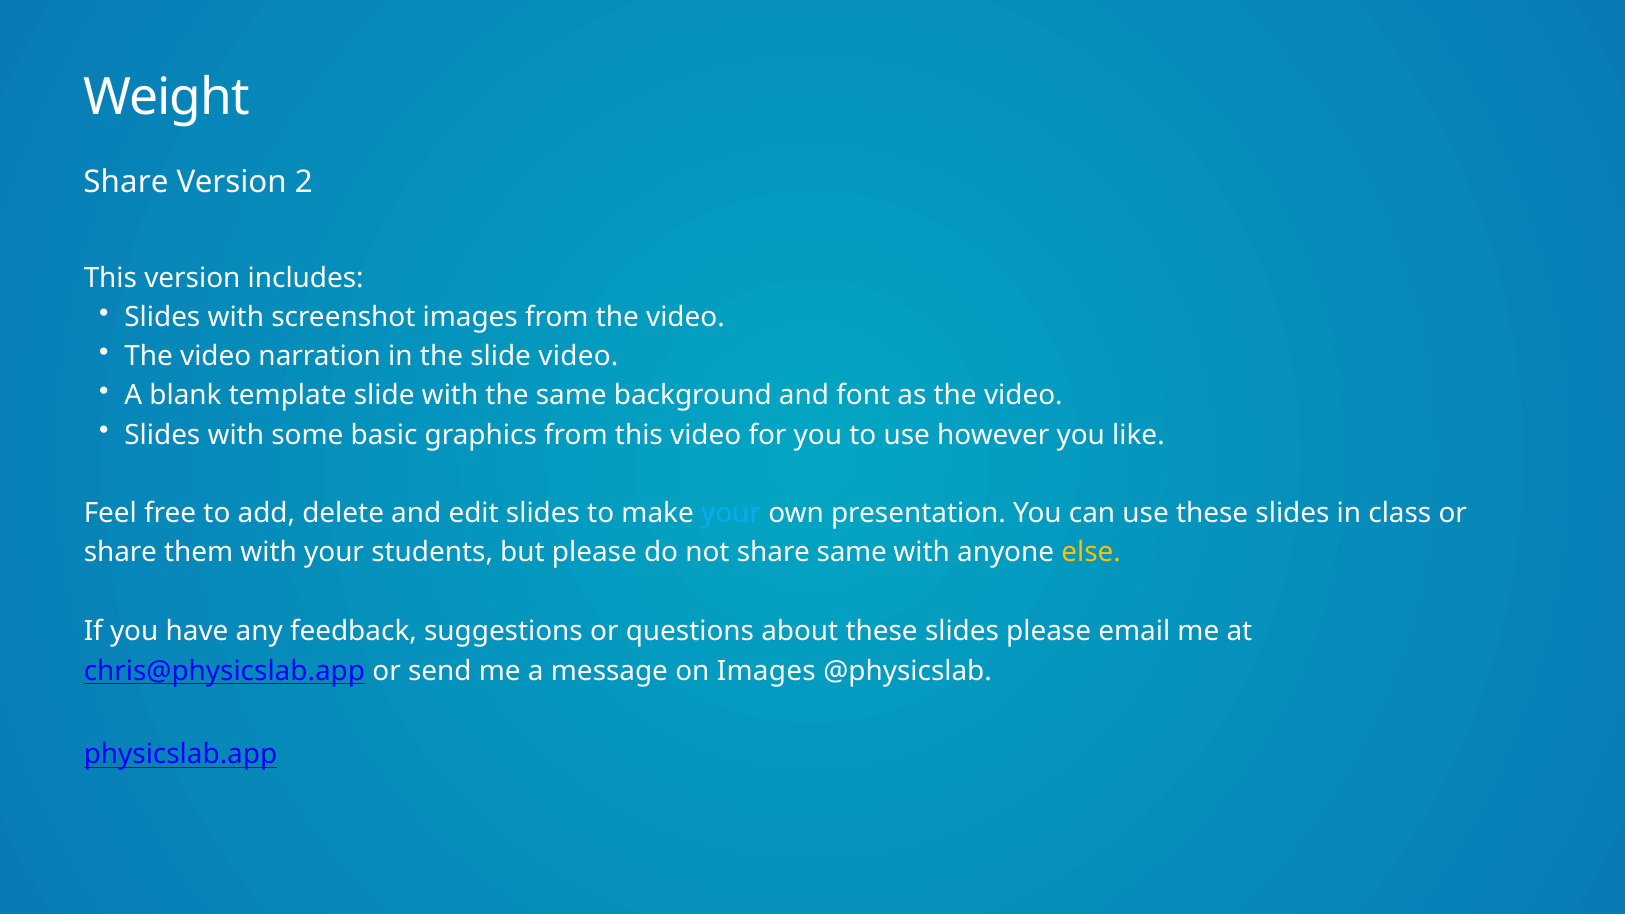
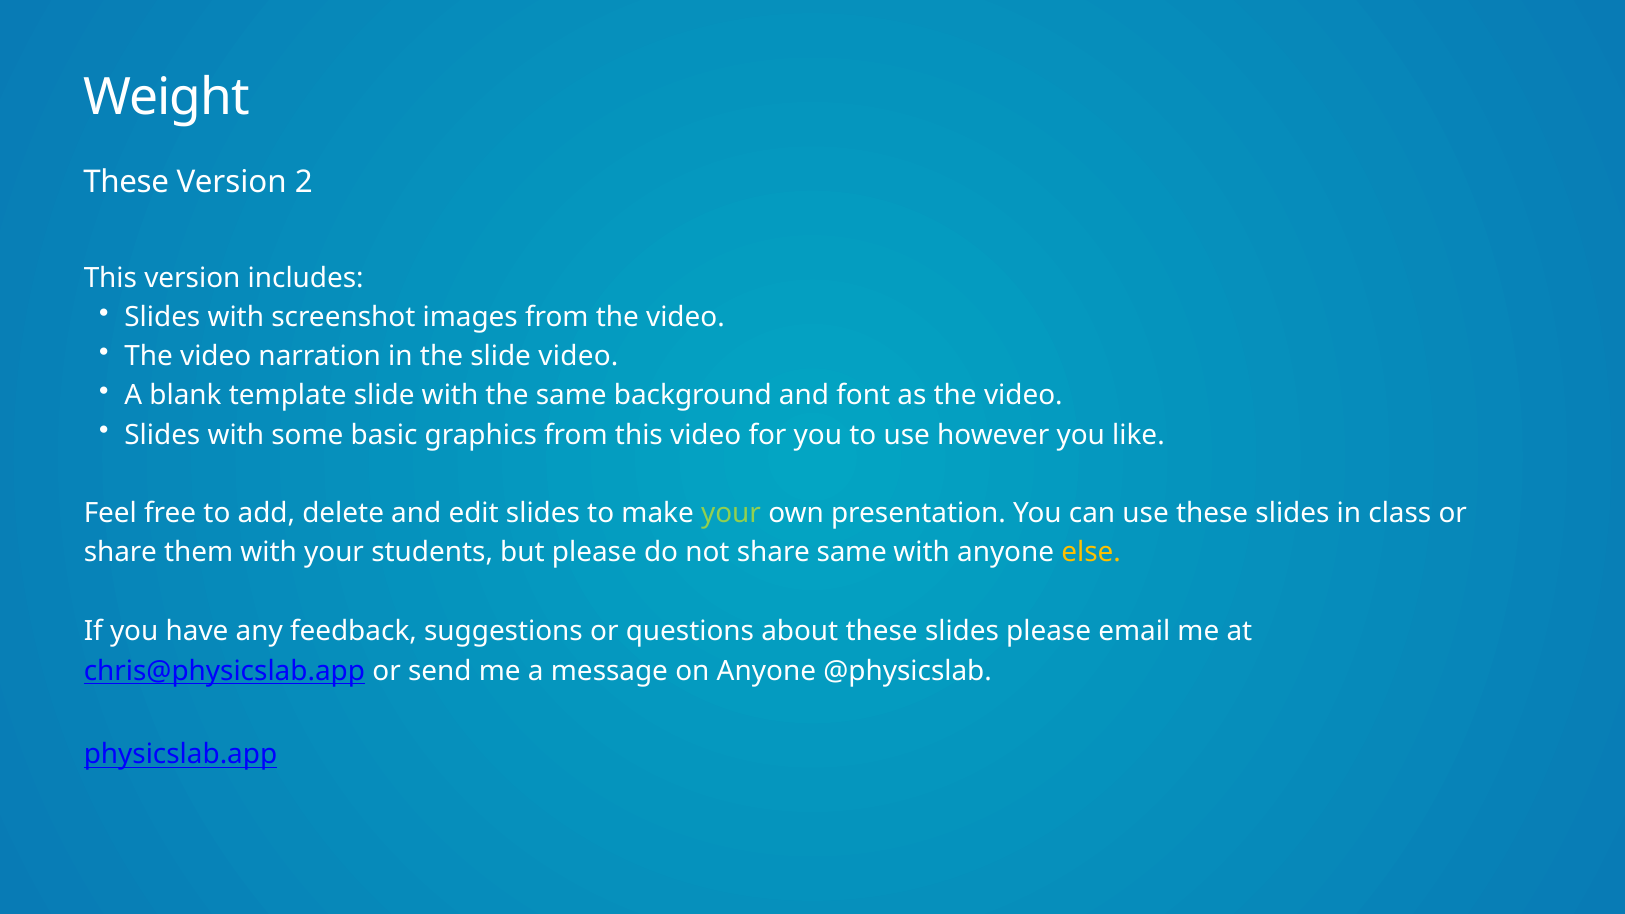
Share at (126, 182): Share -> These
your at (731, 513) colour: light blue -> light green
on Images: Images -> Anyone
